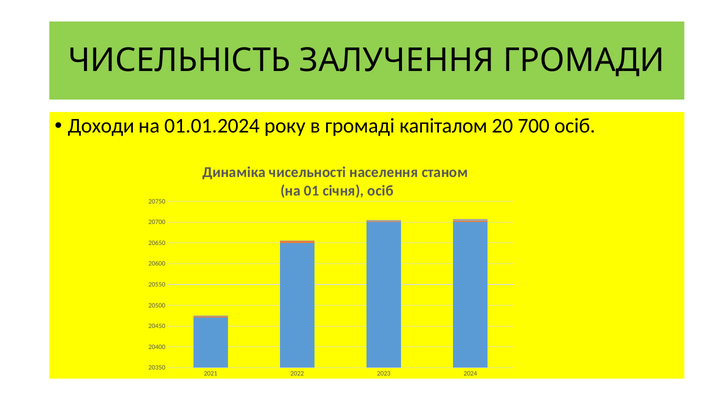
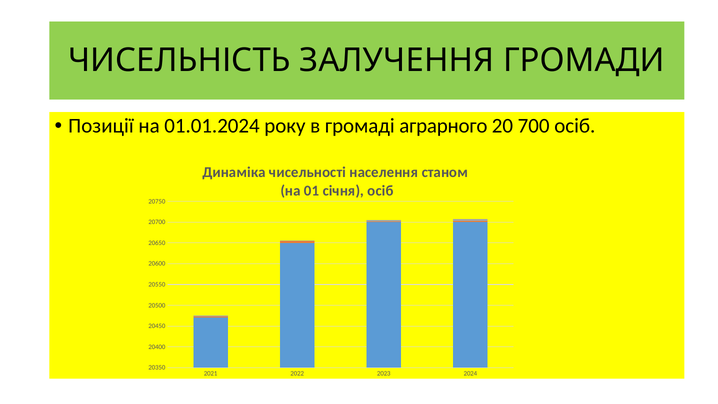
Доходи: Доходи -> Позиції
капіталом: капіталом -> аграрного
